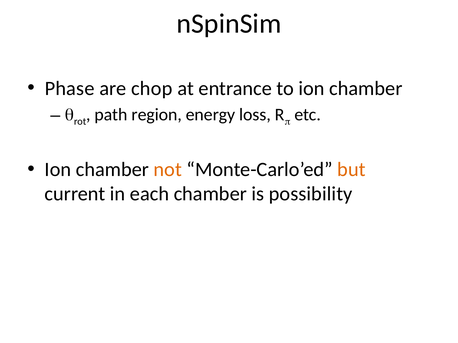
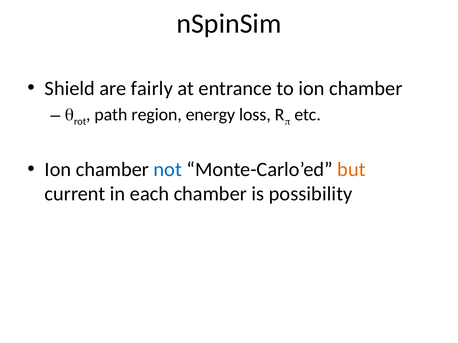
Phase: Phase -> Shield
chop: chop -> fairly
not colour: orange -> blue
